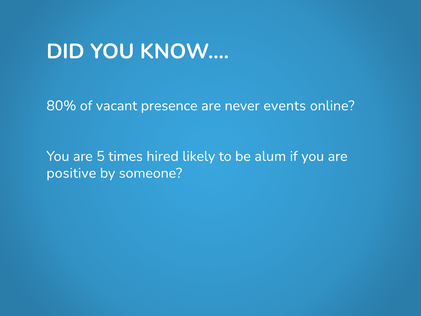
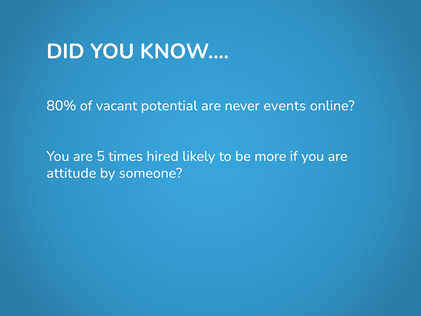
presence: presence -> potential
alum: alum -> more
positive: positive -> attitude
